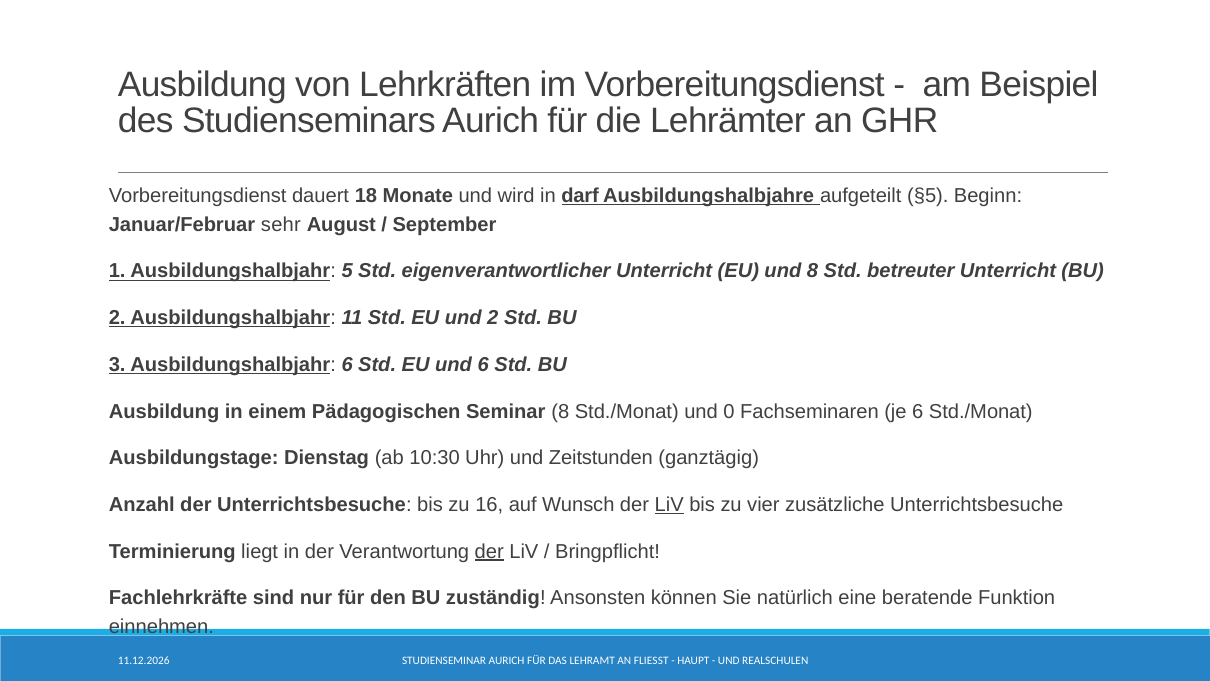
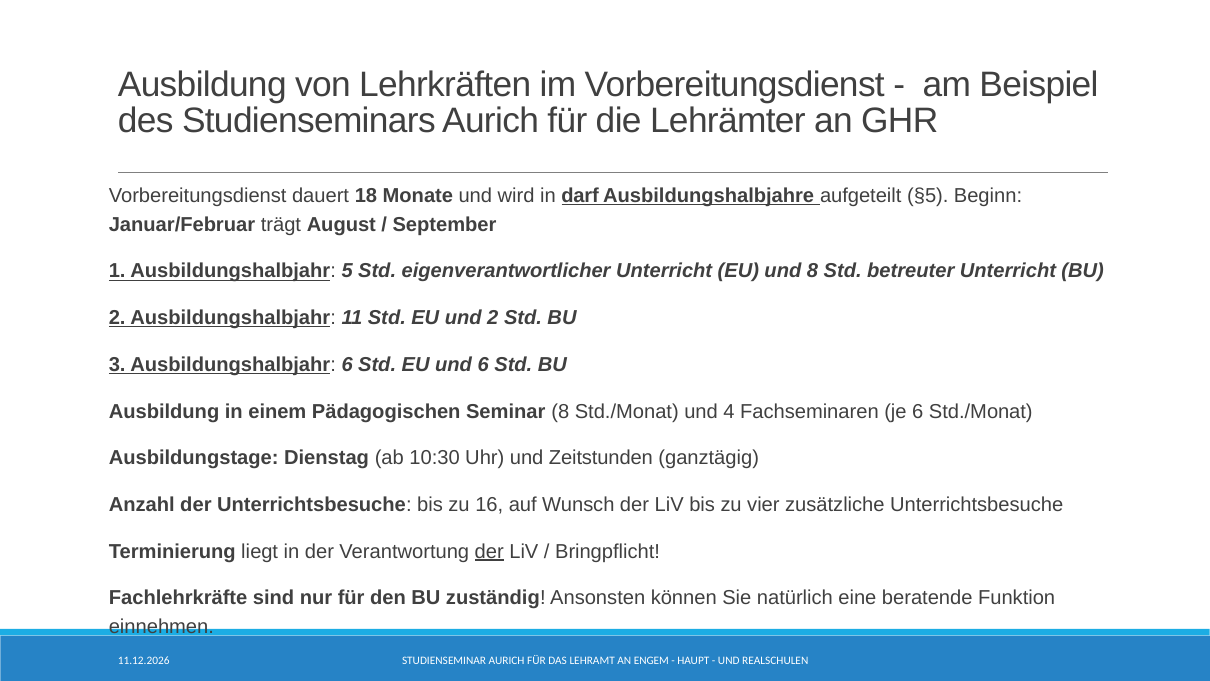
sehr: sehr -> trägt
0: 0 -> 4
LiV at (669, 504) underline: present -> none
FLIESST: FLIESST -> ENGEM
